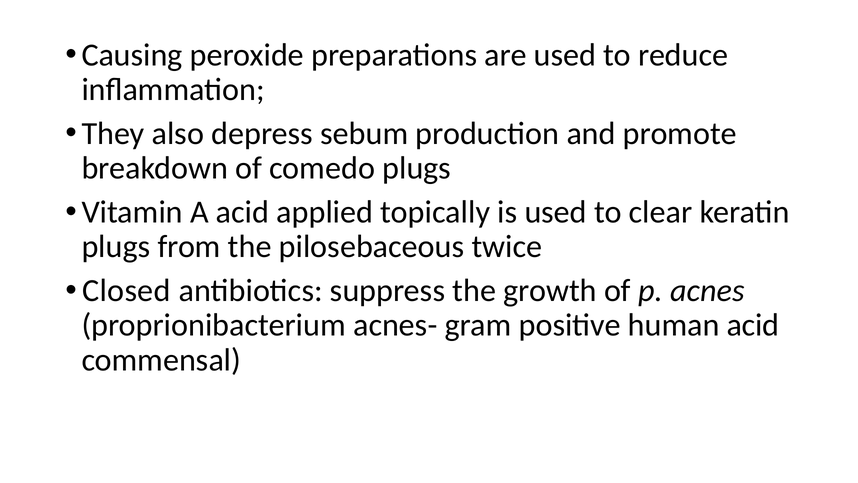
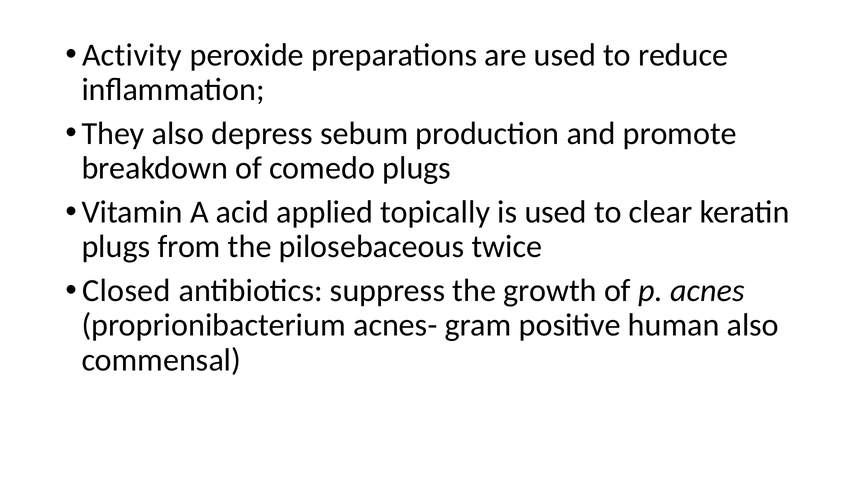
Causing: Causing -> Activity
human acid: acid -> also
